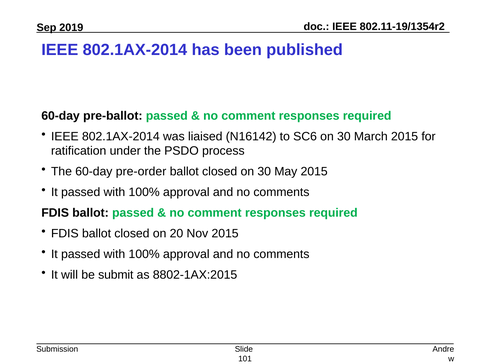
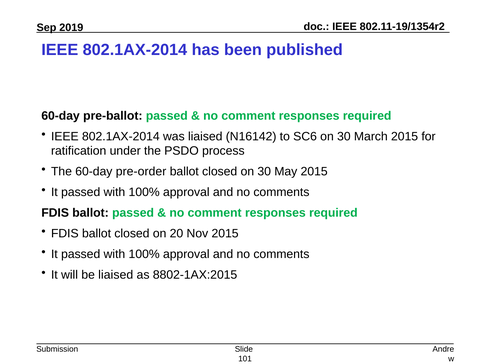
be submit: submit -> liaised
